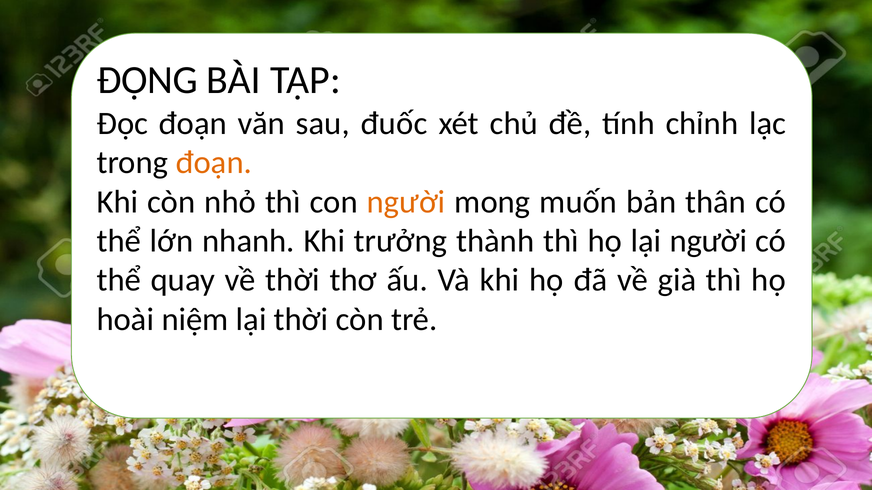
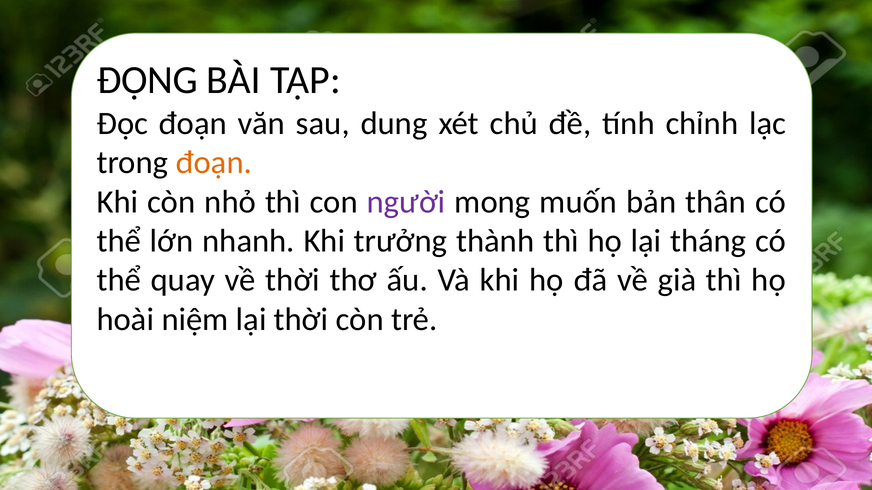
đuốc: đuốc -> dung
người at (406, 202) colour: orange -> purple
lại người: người -> tháng
